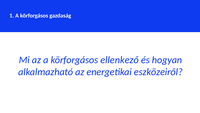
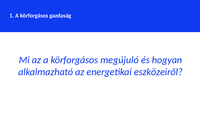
ellenkező: ellenkező -> megújuló
